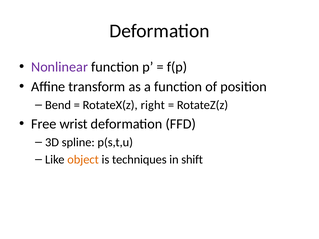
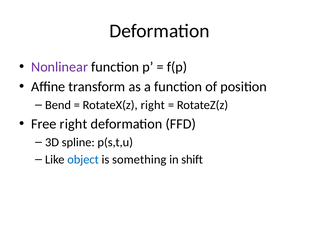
Free wrist: wrist -> right
object colour: orange -> blue
techniques: techniques -> something
